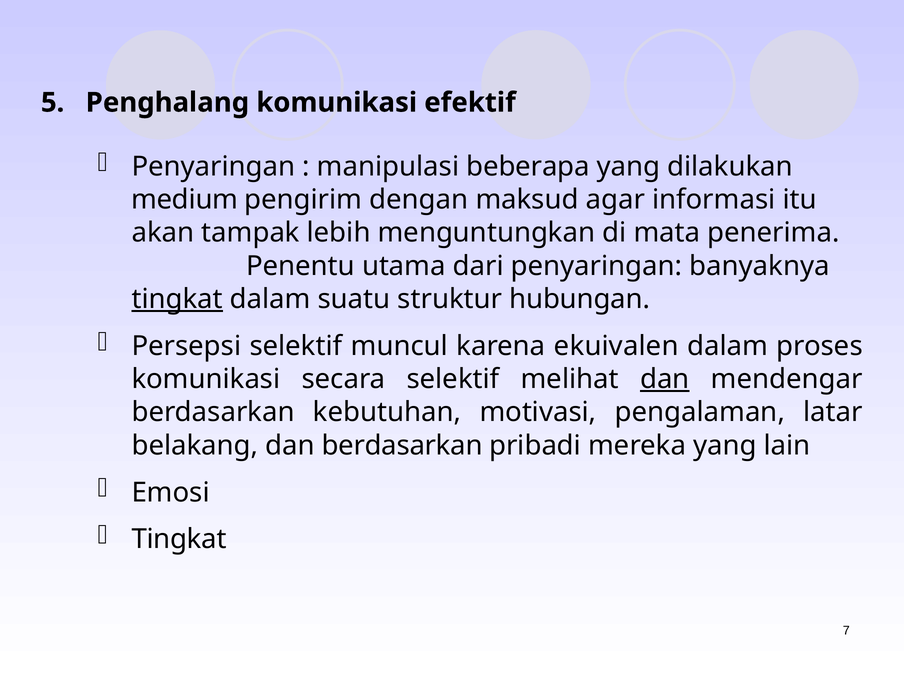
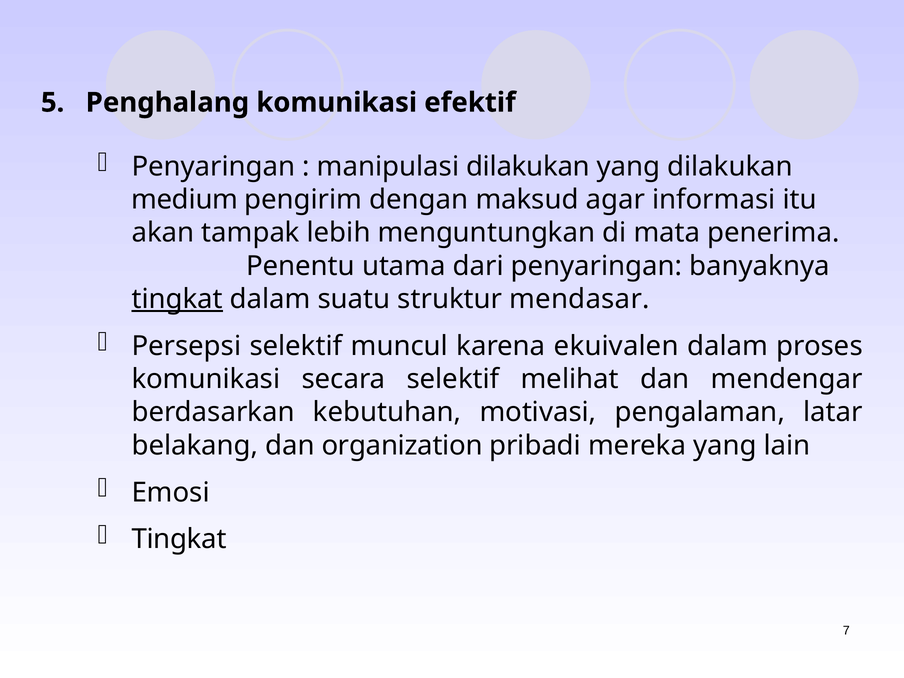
manipulasi beberapa: beberapa -> dilakukan
hubungan: hubungan -> mendasar
dan at (665, 379) underline: present -> none
dan berdasarkan: berdasarkan -> organization
